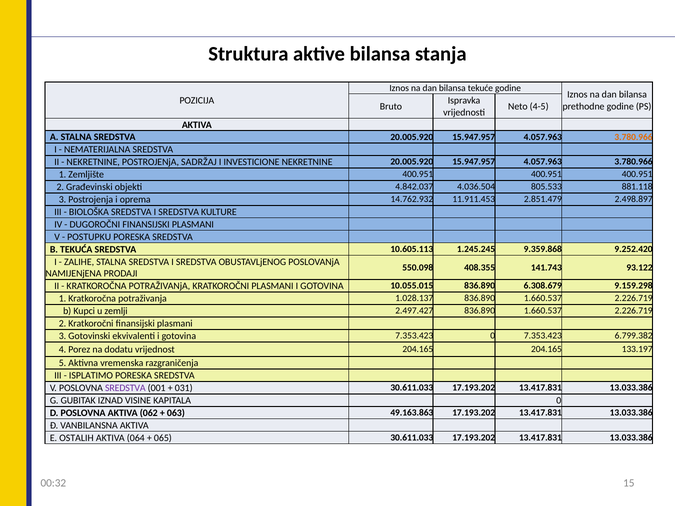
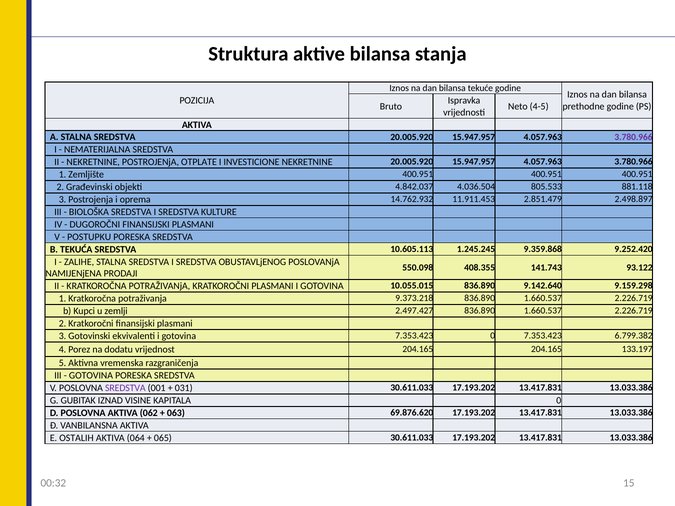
3.780.966 at (634, 137) colour: orange -> purple
SADRŽAJ: SADRŽAJ -> OTPLATE
6.308.679: 6.308.679 -> 9.142.640
1.028.137: 1.028.137 -> 9.373.218
ISPLATIMO at (91, 376): ISPLATIMO -> GOTOVINA
49.163.863: 49.163.863 -> 69.876.620
